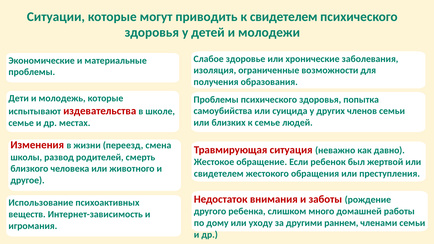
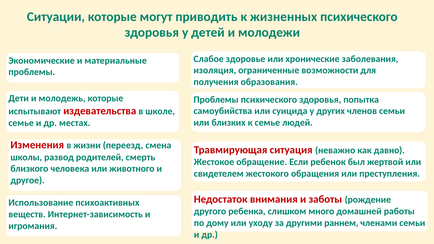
к свидетелем: свидетелем -> жизненных
